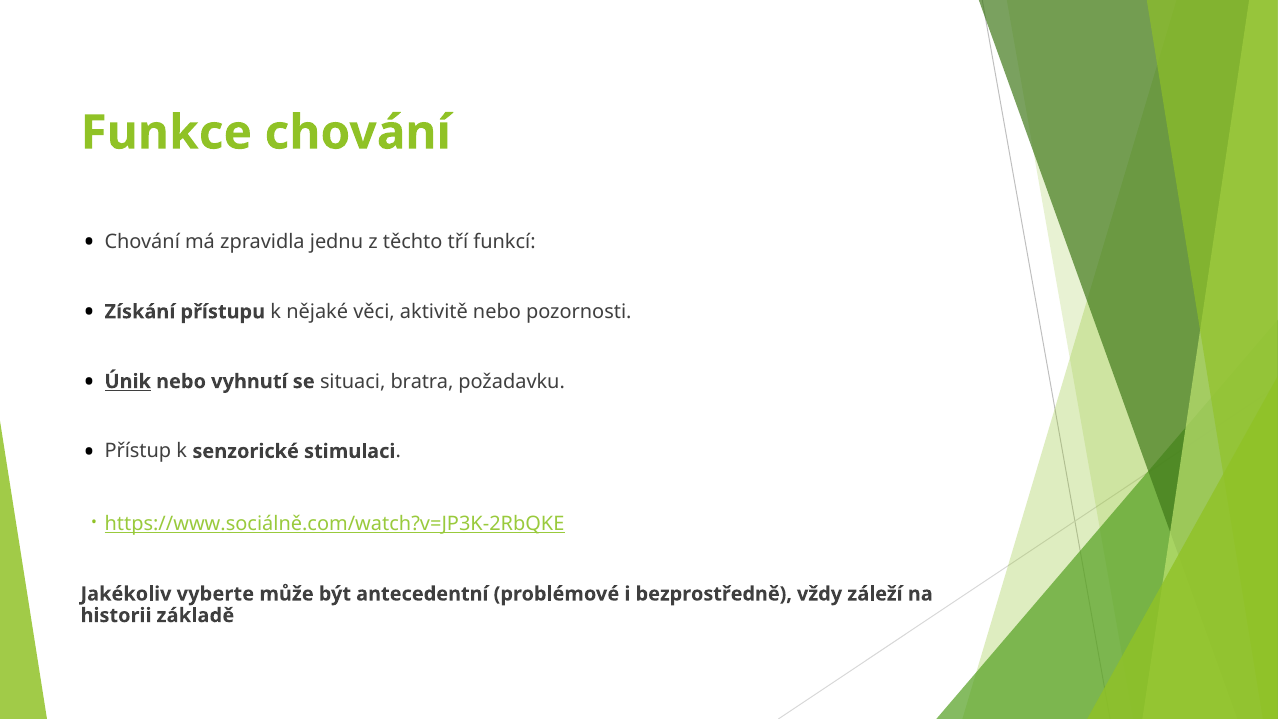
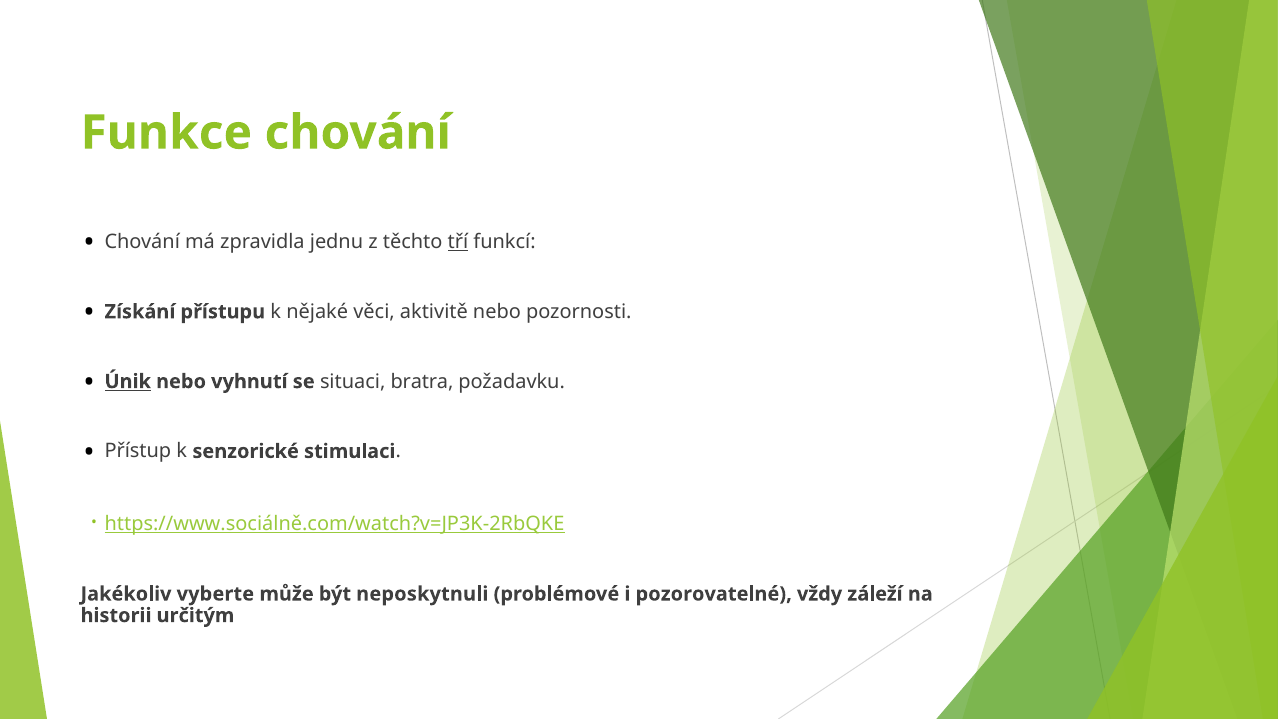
tří underline: none -> present
antecedentní: antecedentní -> neposkytnuli
bezprostředně: bezprostředně -> pozorovatelné
základě: základě -> určitým
